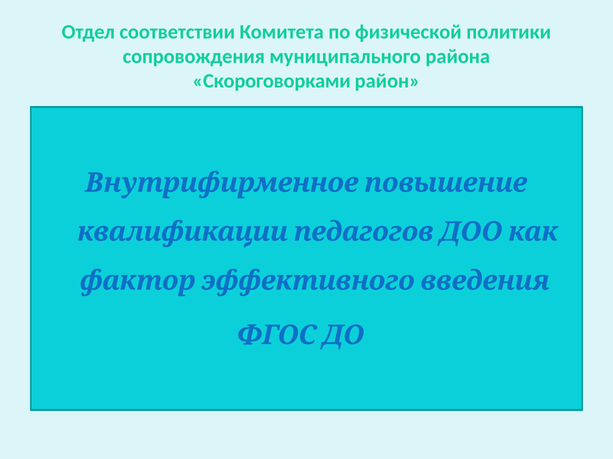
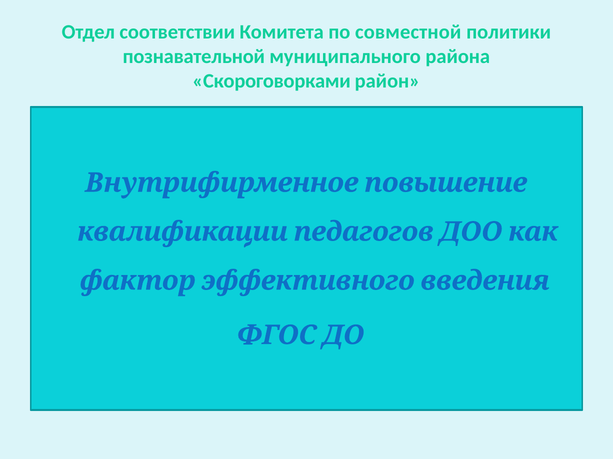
физической: физической -> совместной
сопровождения: сопровождения -> познавательной
